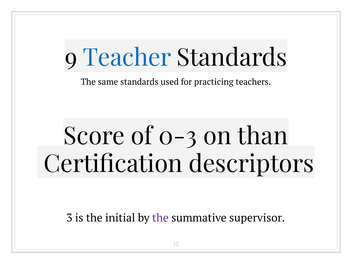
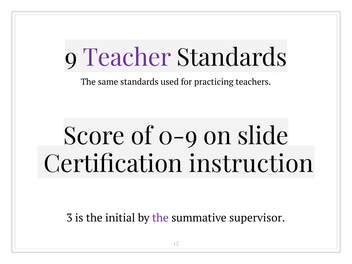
Teacher colour: blue -> purple
0-3: 0-3 -> 0-9
than: than -> slide
descriptors: descriptors -> instruction
